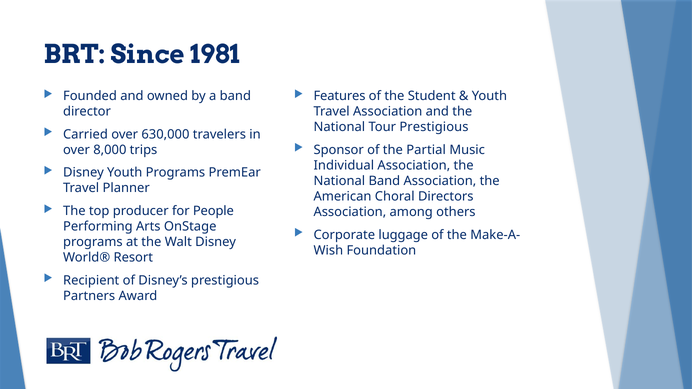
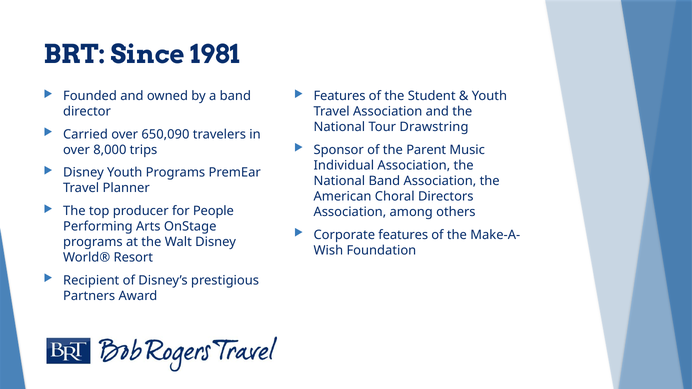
Tour Prestigious: Prestigious -> Drawstring
630,000: 630,000 -> 650,090
Partial: Partial -> Parent
Corporate luggage: luggage -> features
